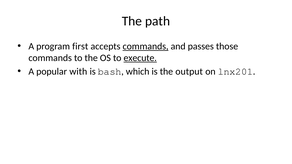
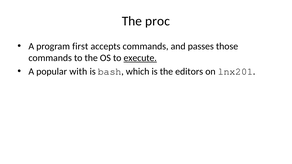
path: path -> proc
commands at (146, 46) underline: present -> none
output: output -> editors
